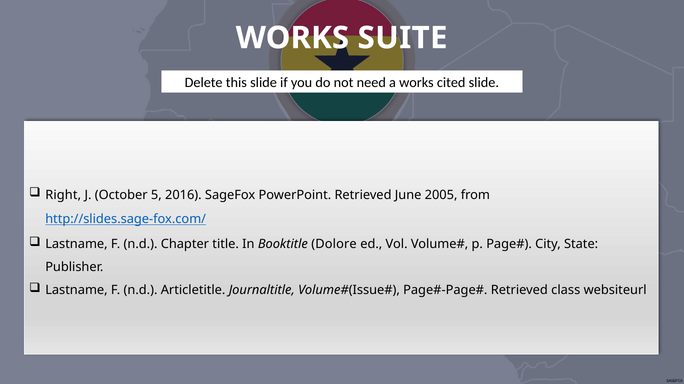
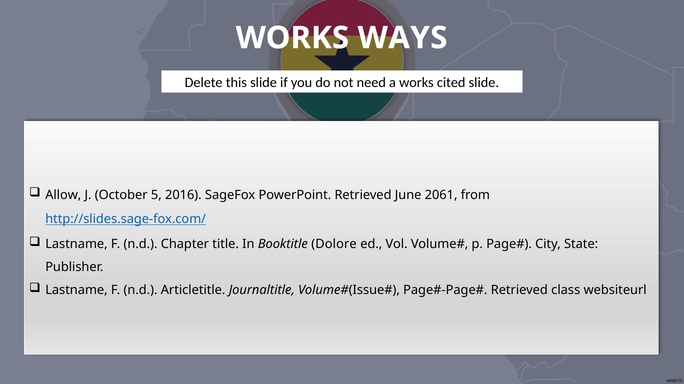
SUITE: SUITE -> WAYS
Right: Right -> Allow
2005: 2005 -> 2061
